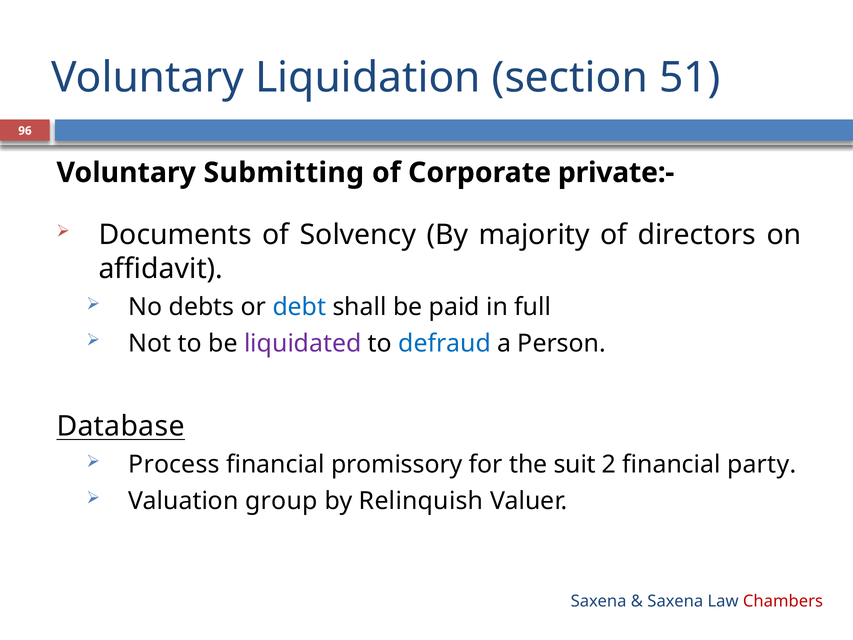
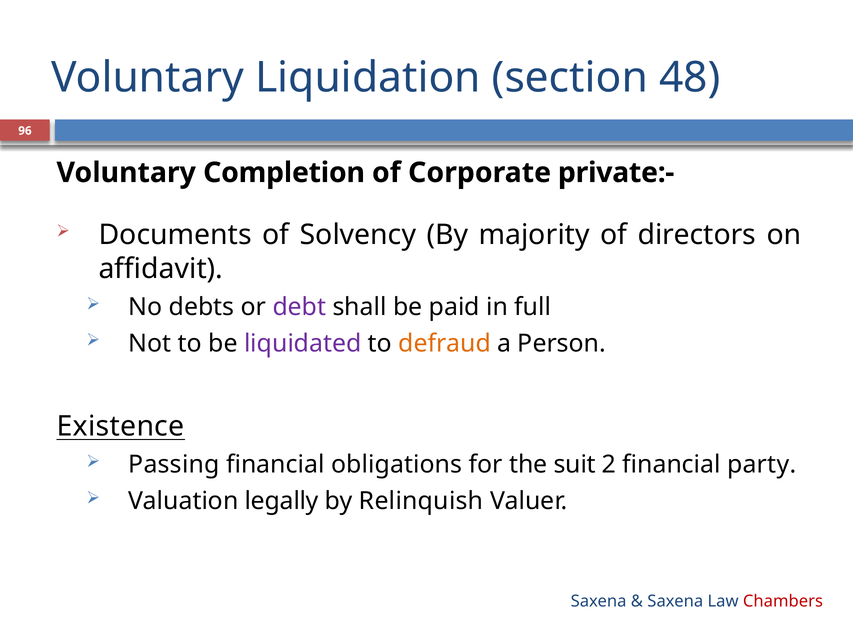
51: 51 -> 48
Submitting: Submitting -> Completion
debt colour: blue -> purple
defraud colour: blue -> orange
Database: Database -> Existence
Process: Process -> Passing
promissory: promissory -> obligations
group: group -> legally
